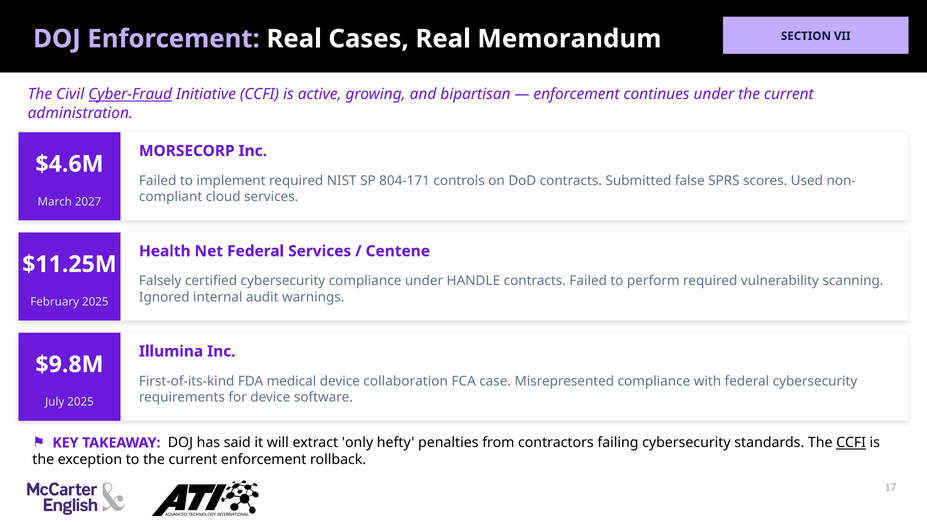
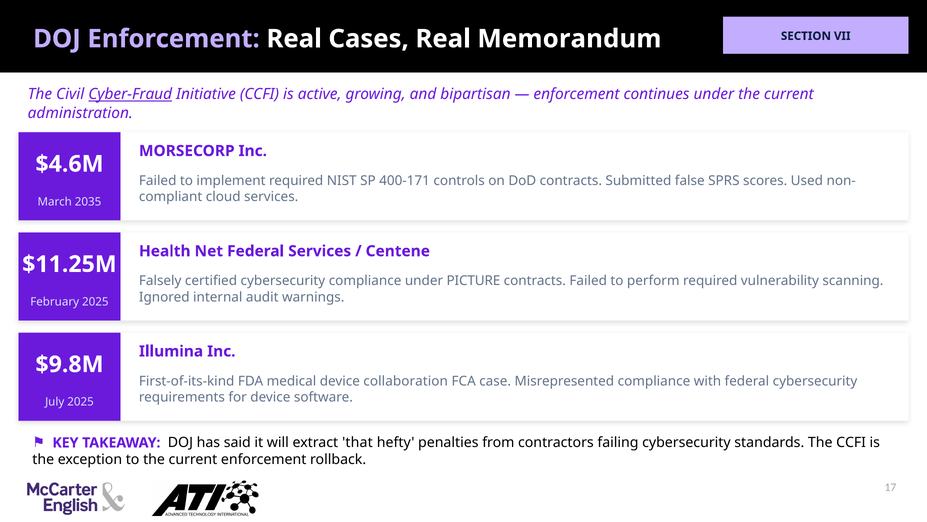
804-171: 804-171 -> 400-171
2027: 2027 -> 2035
HANDLE: HANDLE -> PICTURE
only: only -> that
CCFI at (851, 442) underline: present -> none
